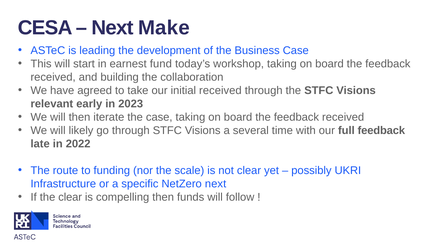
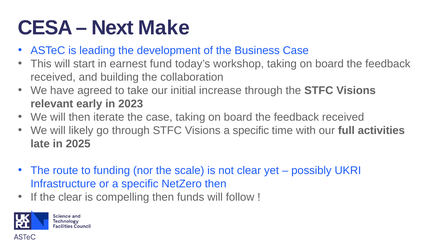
initial received: received -> increase
Visions a several: several -> specific
full feedback: feedback -> activities
2022: 2022 -> 2025
NetZero next: next -> then
